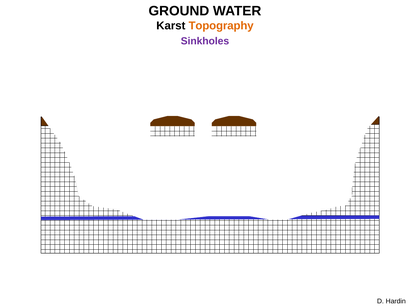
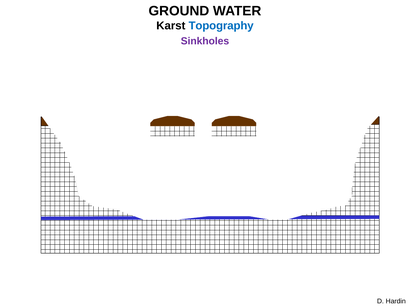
Topography colour: orange -> blue
